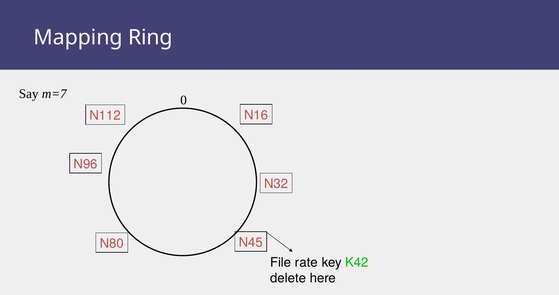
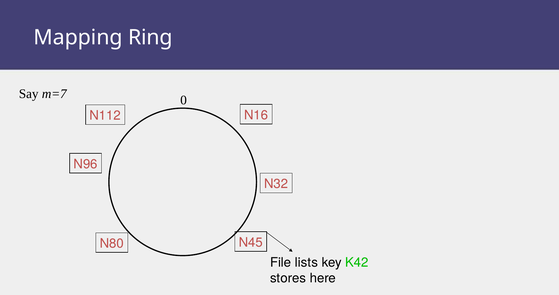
rate: rate -> lists
delete: delete -> stores
